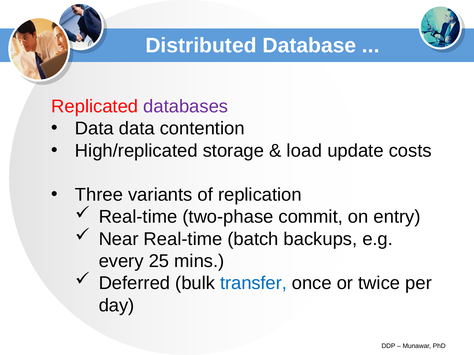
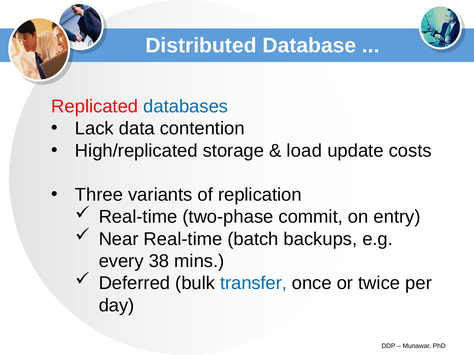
databases colour: purple -> blue
Data at (94, 129): Data -> Lack
25: 25 -> 38
